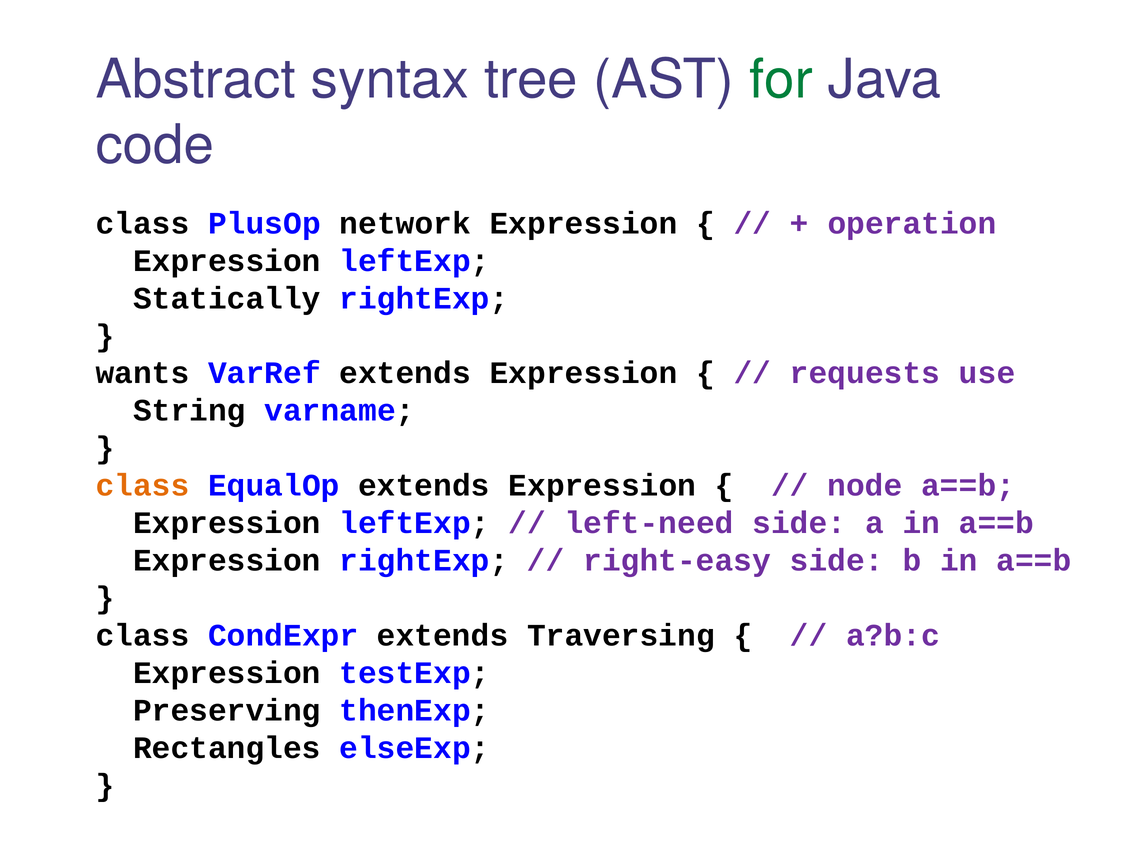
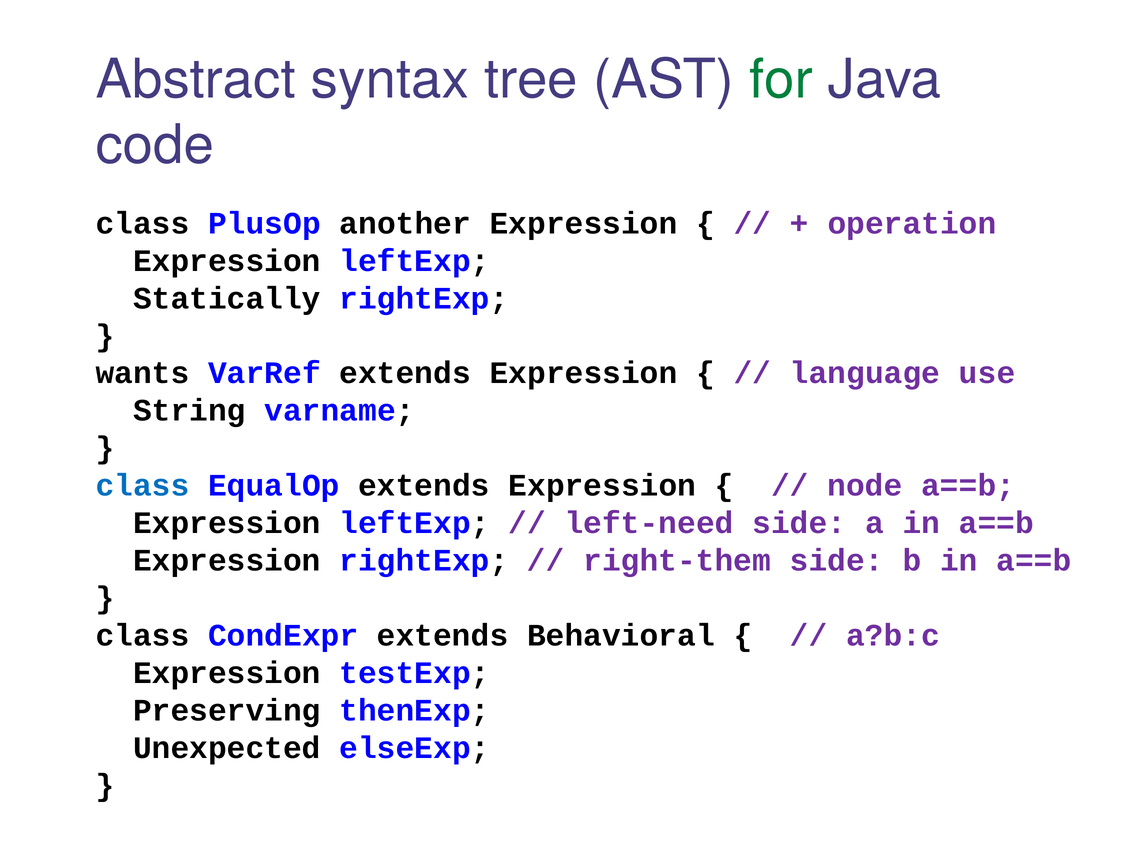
network: network -> another
requests: requests -> language
class at (142, 486) colour: orange -> blue
right-easy: right-easy -> right-them
Traversing: Traversing -> Behavioral
Rectangles: Rectangles -> Unexpected
